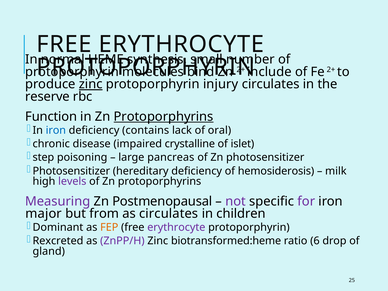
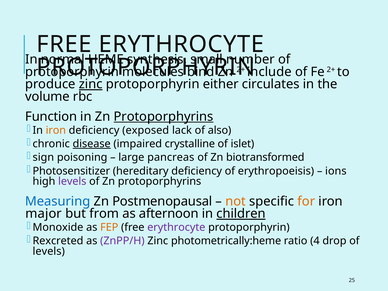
injury: injury -> either
reserve: reserve -> volume
iron at (56, 130) colour: blue -> orange
contains: contains -> exposed
oral: oral -> also
disease underline: none -> present
step: step -> sign
Zn photosensitizer: photosensitizer -> biotransformed
hemosiderosis: hemosiderosis -> erythropoeisis
milk: milk -> ions
Measuring colour: purple -> blue
not colour: purple -> orange
for colour: purple -> orange
as circulates: circulates -> afternoon
children underline: none -> present
Dominant: Dominant -> Monoxide
biotransformed:heme: biotransformed:heme -> photometrically:heme
6: 6 -> 4
gland at (49, 251): gland -> levels
